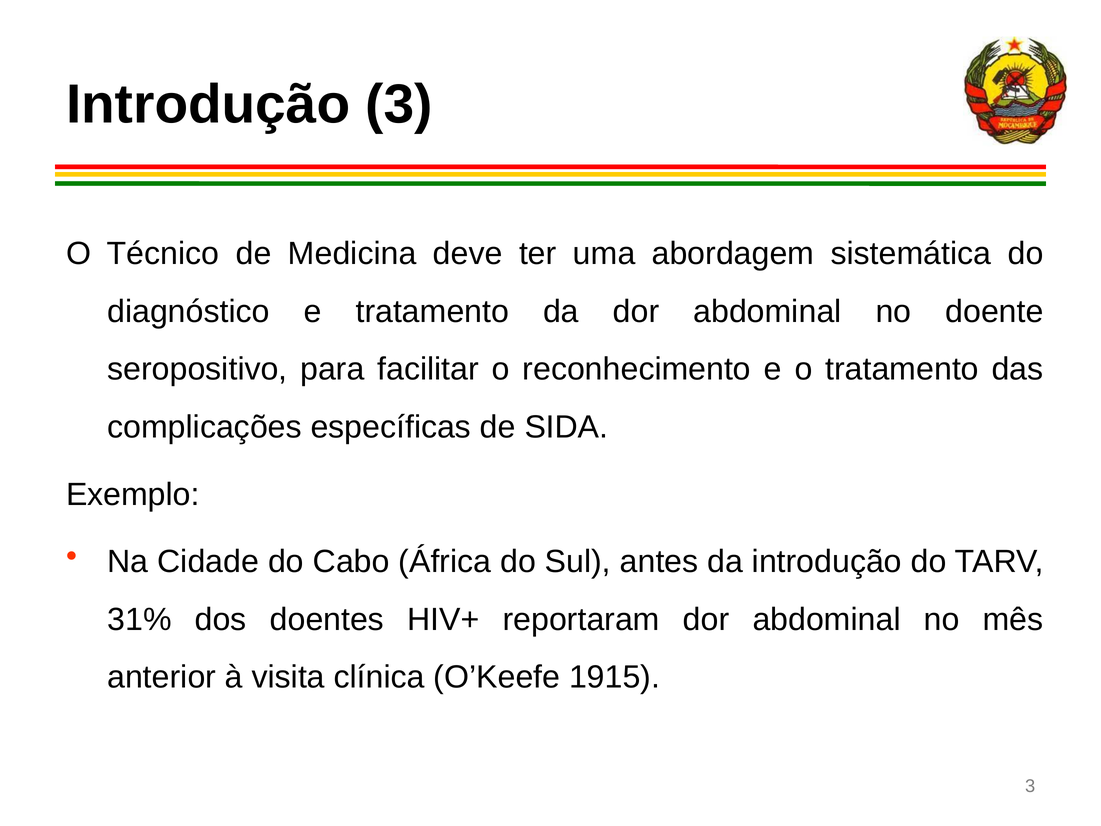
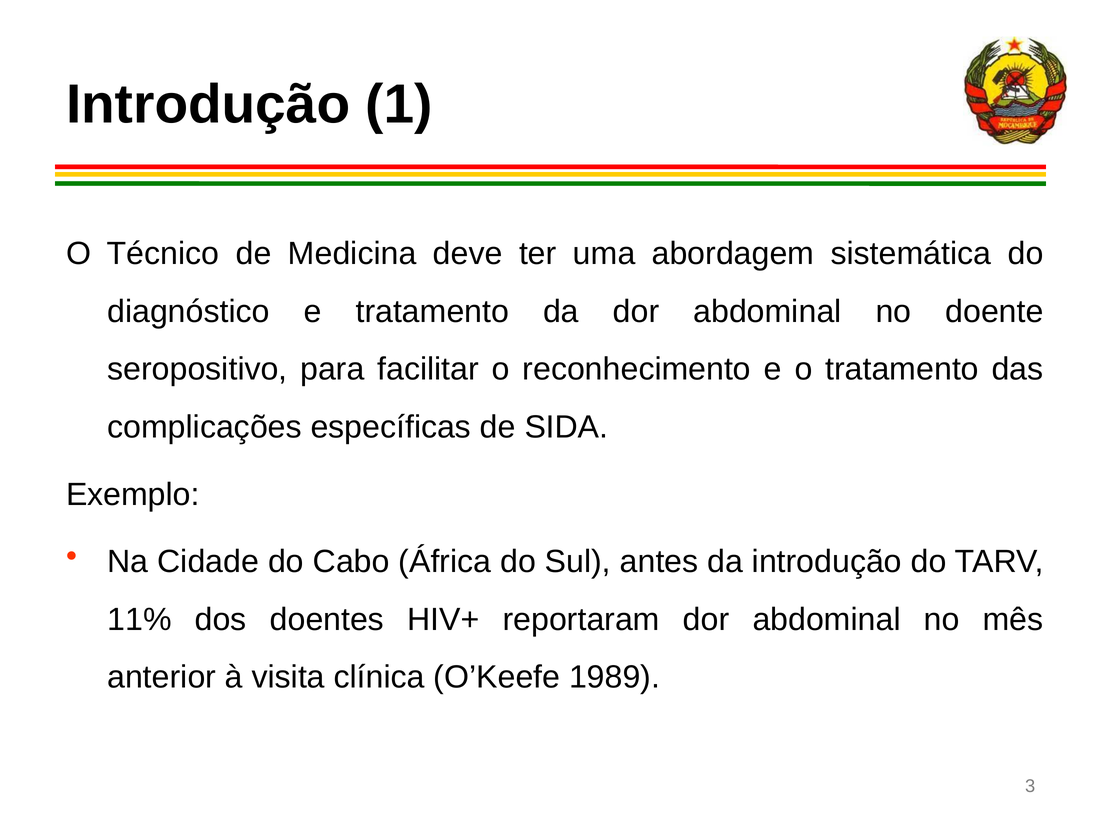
Introdução 3: 3 -> 1
31%: 31% -> 11%
1915: 1915 -> 1989
